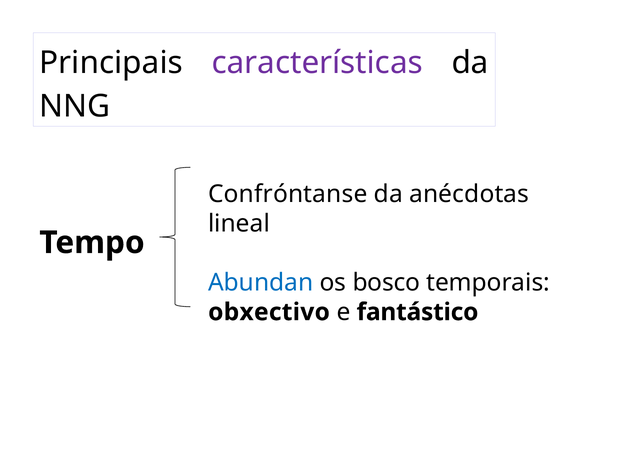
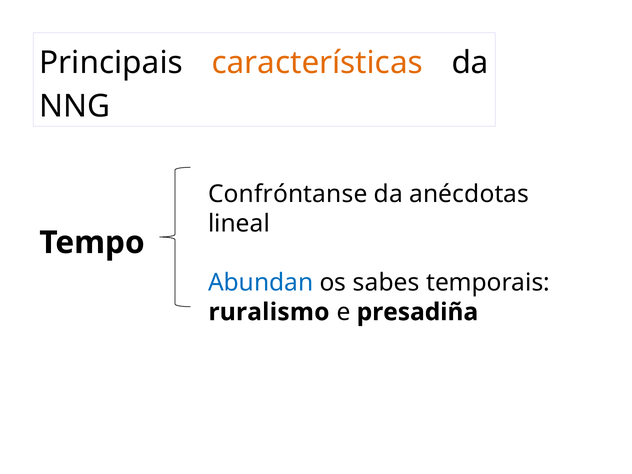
características colour: purple -> orange
bosco: bosco -> sabes
obxectivo: obxectivo -> ruralismo
fantástico: fantástico -> presadiña
